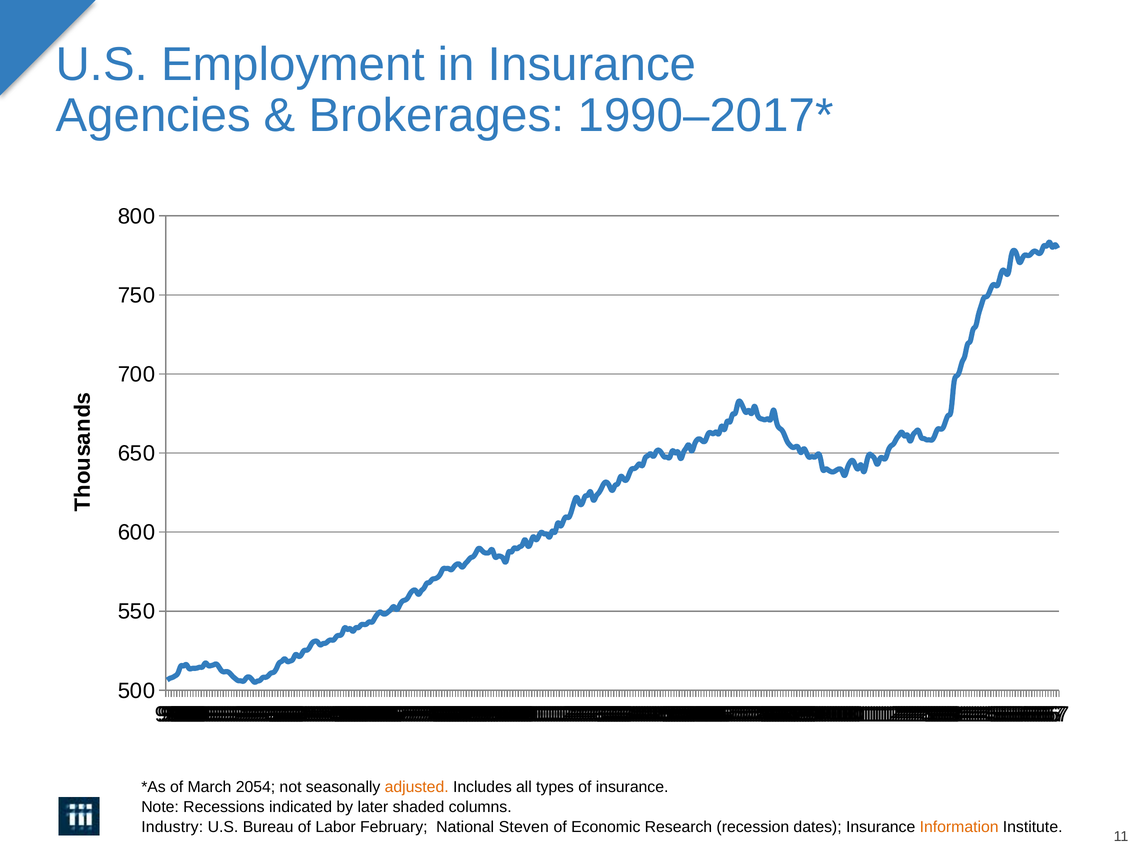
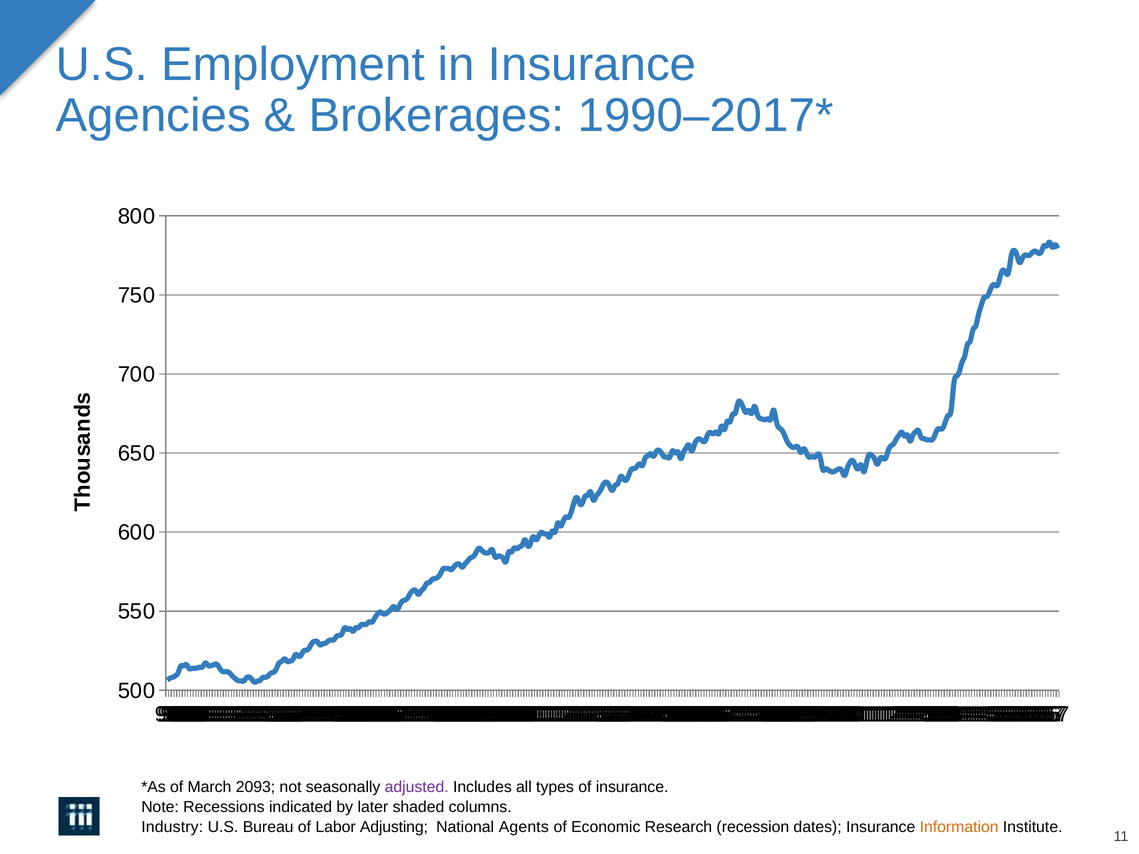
2054: 2054 -> 2093
adjusted colour: orange -> purple
February: February -> Adjusting
Steven: Steven -> Agents
